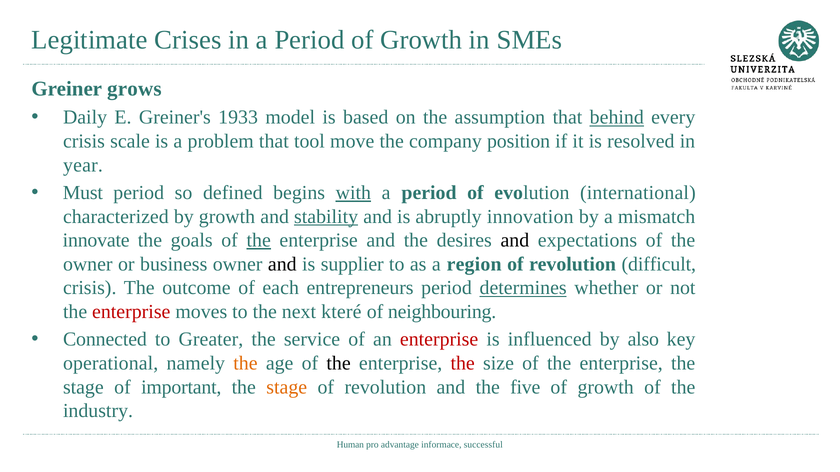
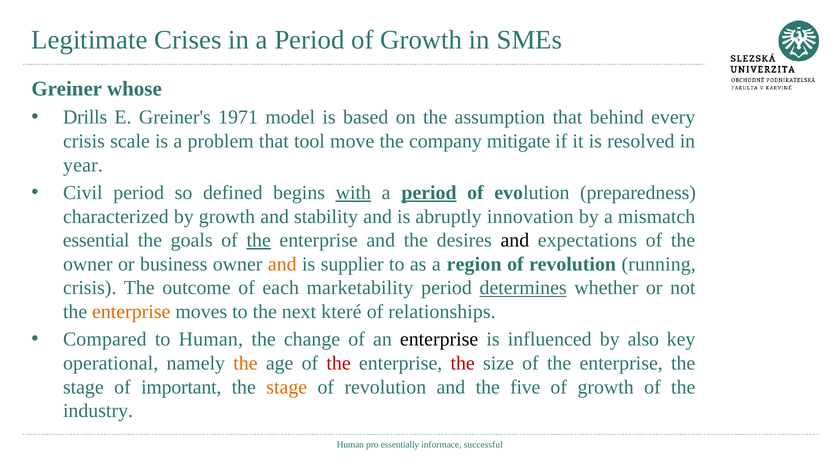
grows: grows -> whose
Daily: Daily -> Drills
1933: 1933 -> 1971
behind underline: present -> none
position: position -> mitigate
Must: Must -> Civil
period at (429, 193) underline: none -> present
international: international -> preparedness
stability underline: present -> none
innovate: innovate -> essential
and at (282, 264) colour: black -> orange
difficult: difficult -> running
entrepreneurs: entrepreneurs -> marketability
enterprise at (131, 312) colour: red -> orange
neighbouring: neighbouring -> relationships
Connected: Connected -> Compared
to Greater: Greater -> Human
service: service -> change
enterprise at (439, 340) colour: red -> black
the at (339, 364) colour: black -> red
advantage: advantage -> essentially
